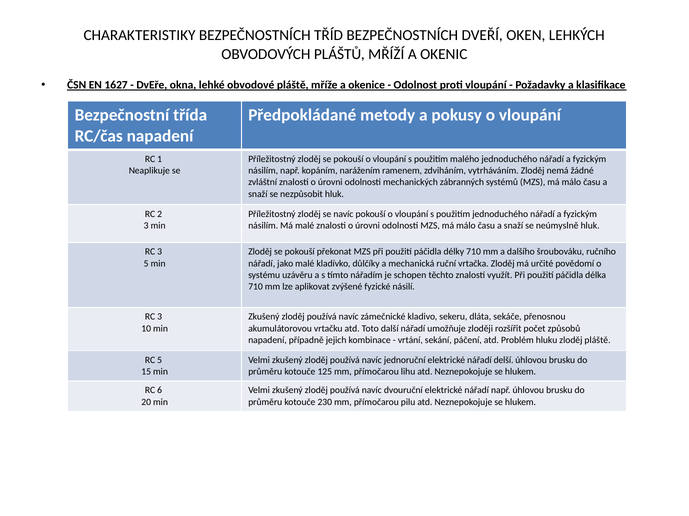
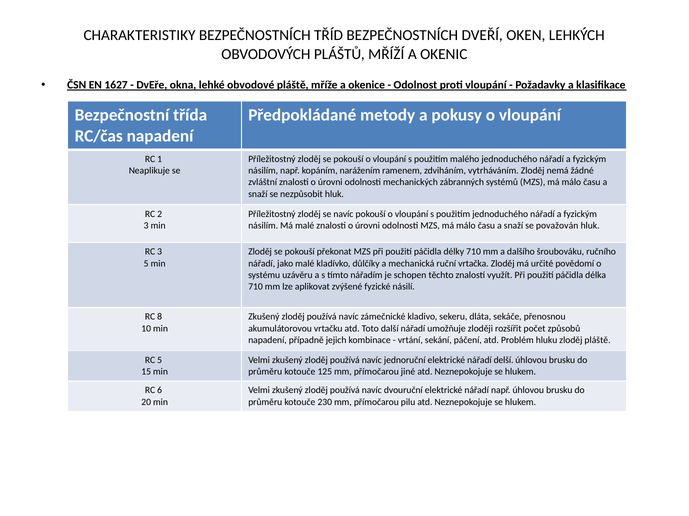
neúmyslně: neúmyslně -> považován
3 at (160, 317): 3 -> 8
lihu: lihu -> jiné
